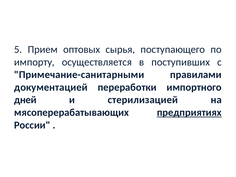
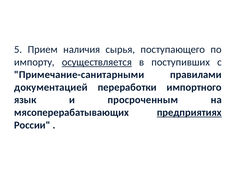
оптовых: оптовых -> наличия
осуществляется underline: none -> present
дней: дней -> язык
стерилизацией: стерилизацией -> просроченным
